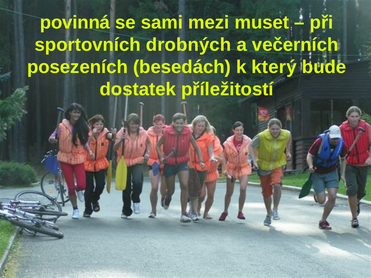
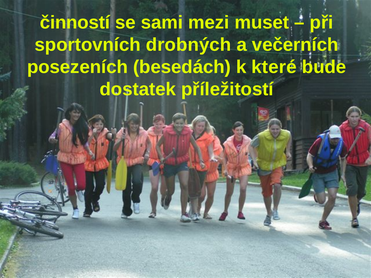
povinná: povinná -> činností
který: který -> které
